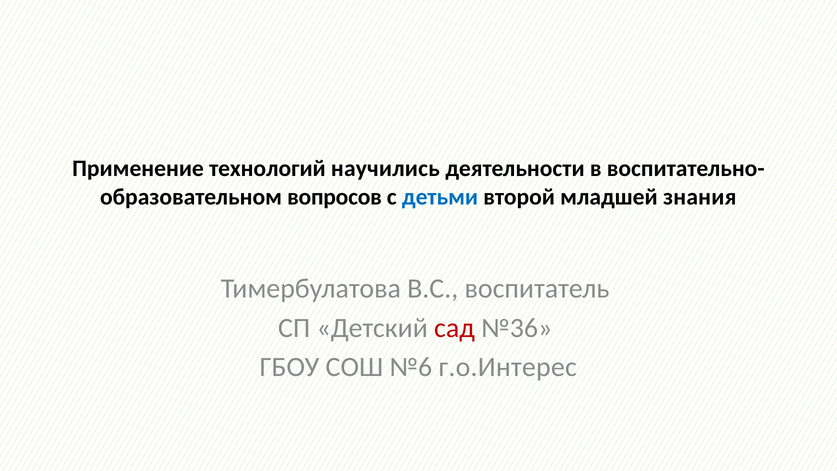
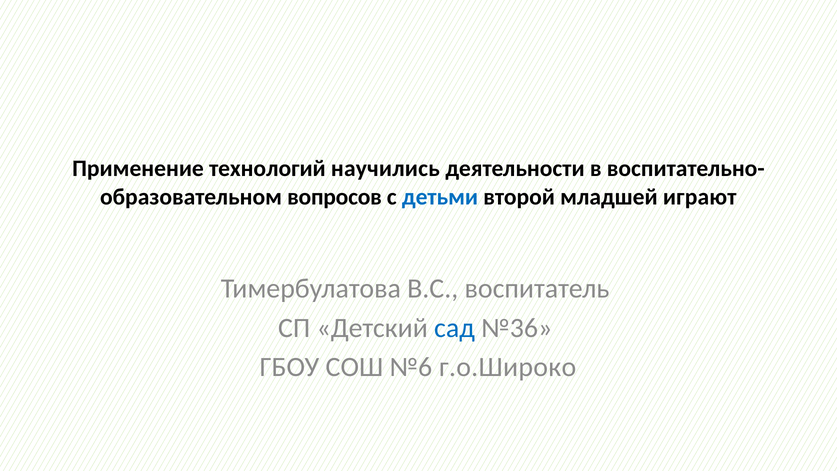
знания: знания -> играют
сад colour: red -> blue
г.о.Интерес: г.о.Интерес -> г.о.Широко
